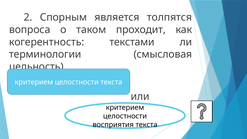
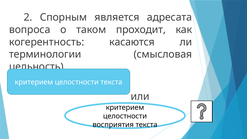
толпятся: толпятся -> адресата
текстами: текстами -> касаются
